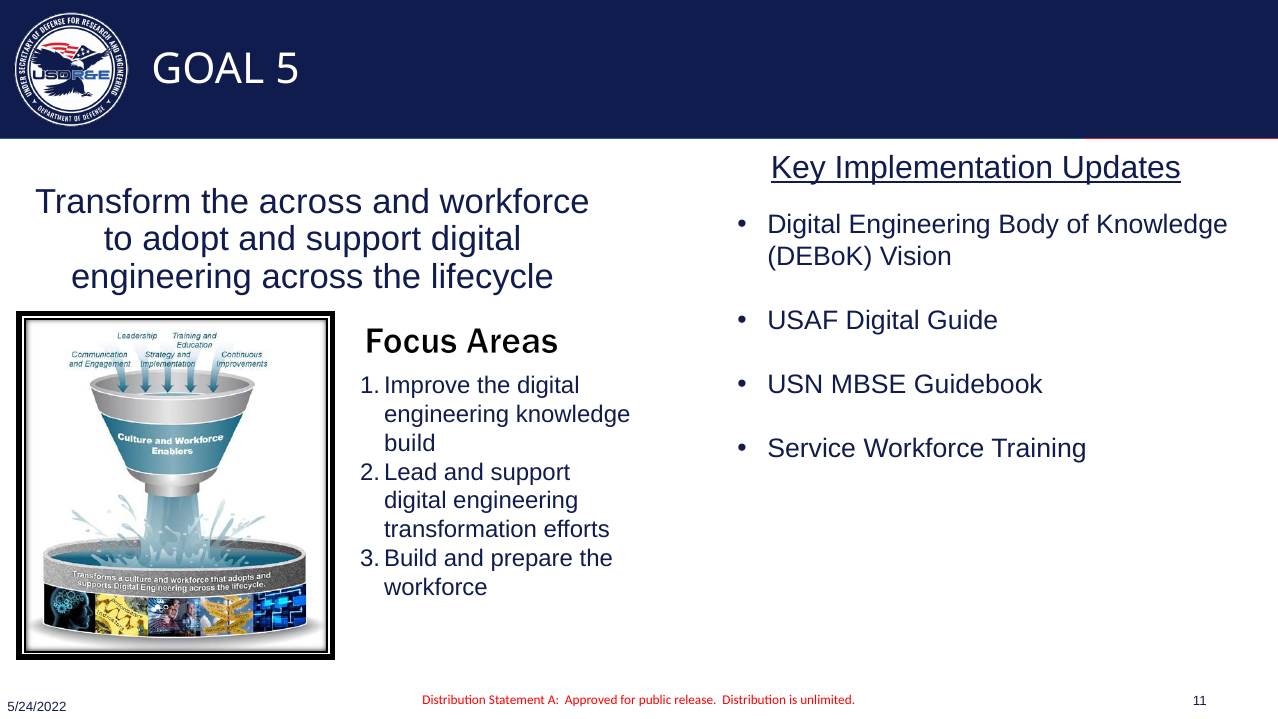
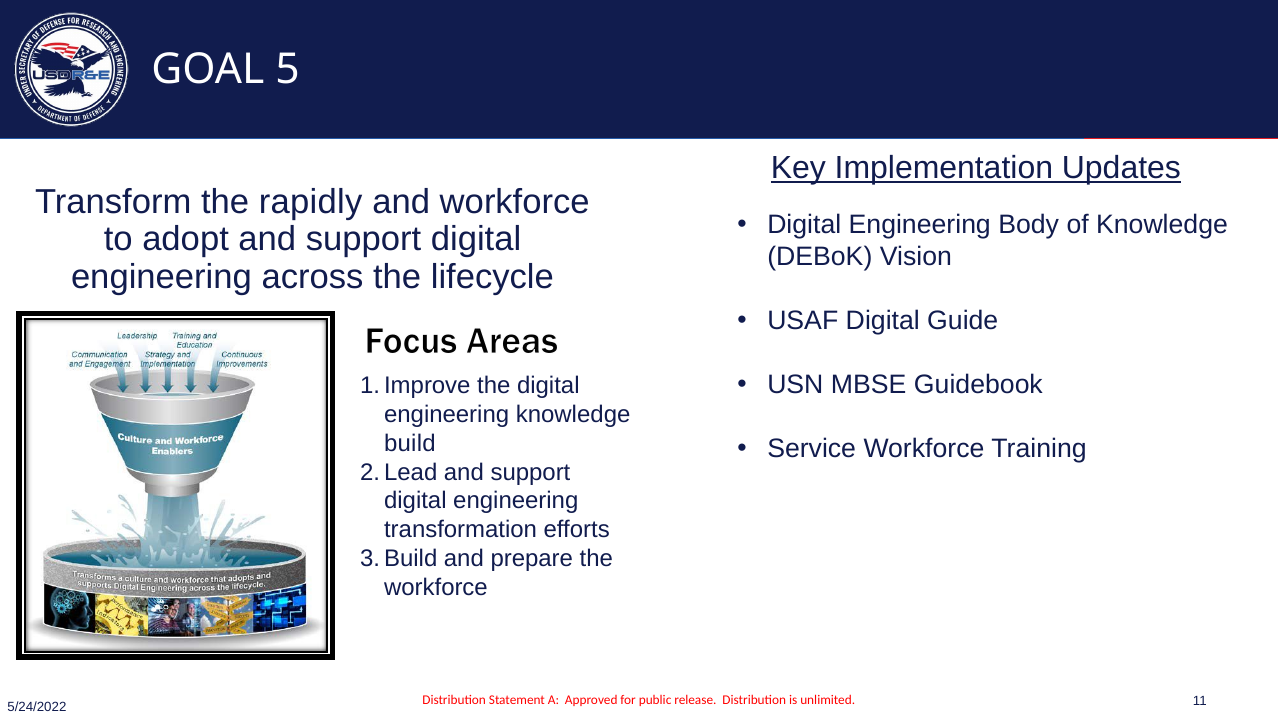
the across: across -> rapidly
